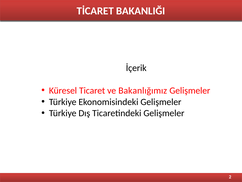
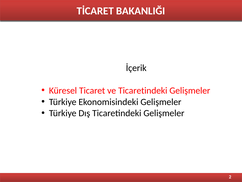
ve Bakanlığımız: Bakanlığımız -> Ticaretindeki
